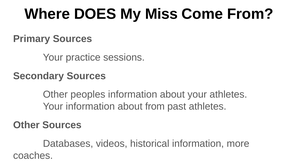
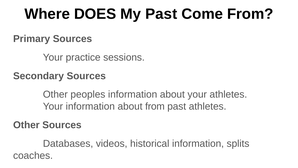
My Miss: Miss -> Past
more: more -> splits
